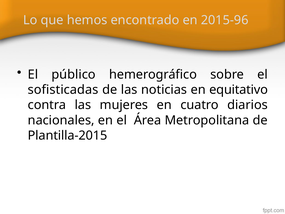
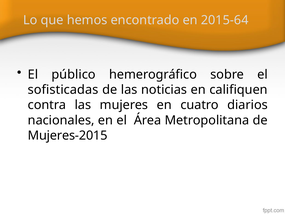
2015-96: 2015-96 -> 2015-64
equitativo: equitativo -> califiquen
Plantilla-2015: Plantilla-2015 -> Mujeres-2015
